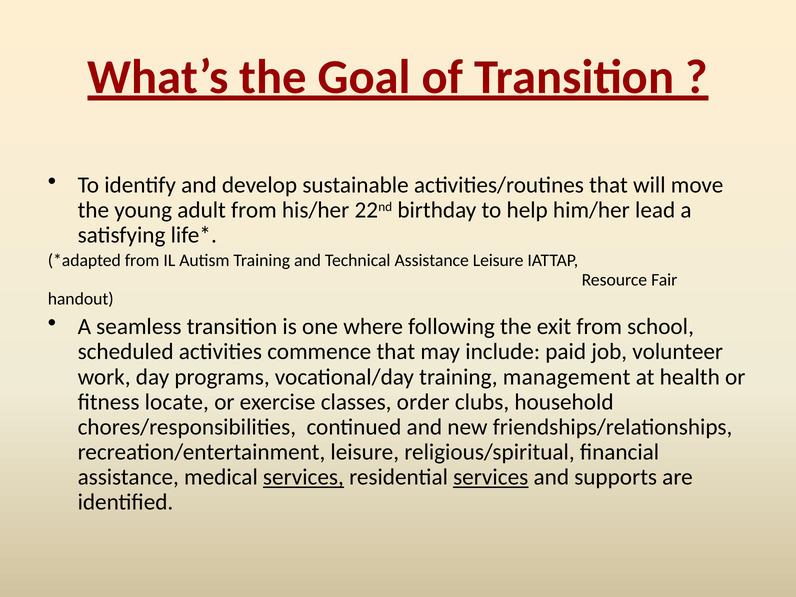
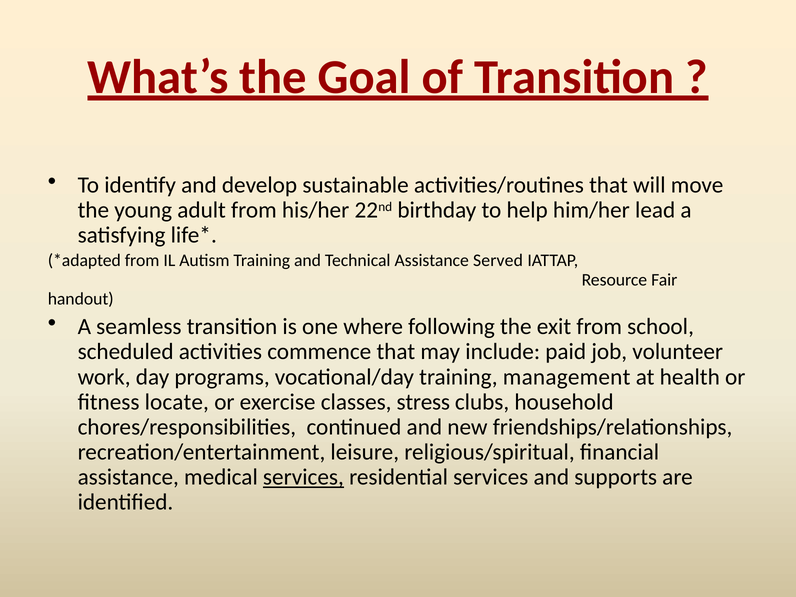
Assistance Leisure: Leisure -> Served
order: order -> stress
services at (491, 477) underline: present -> none
